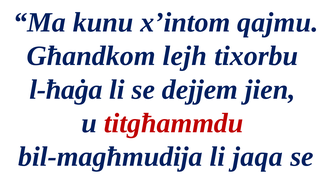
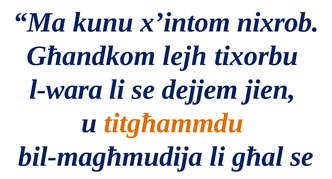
qajmu: qajmu -> nixrob
l-ħaġa: l-ħaġa -> l-wara
titgħammdu colour: red -> orange
jaqa: jaqa -> għal
